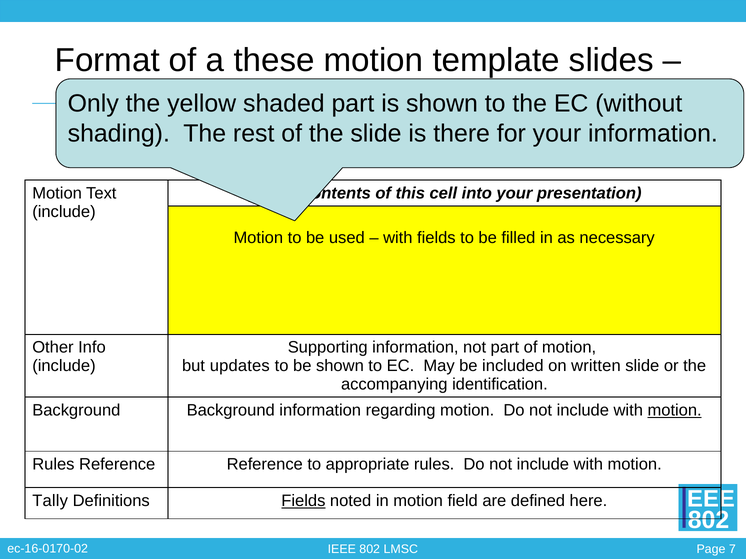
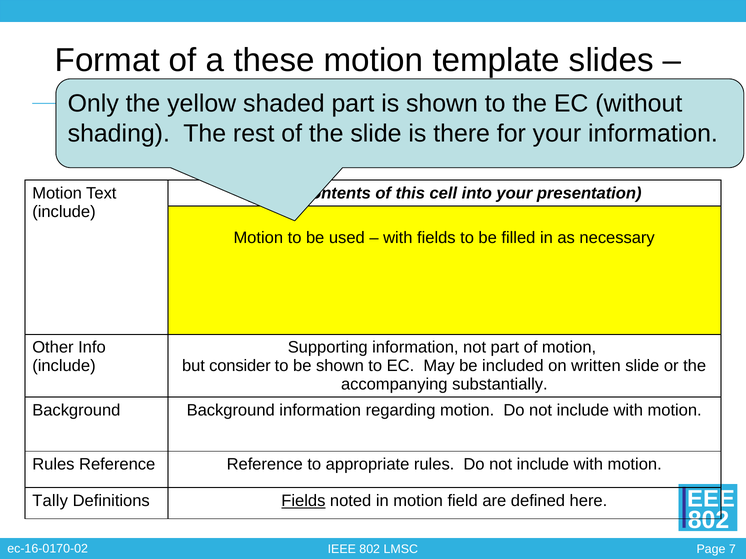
updates: updates -> consider
identification: identification -> substantially
motion at (675, 411) underline: present -> none
